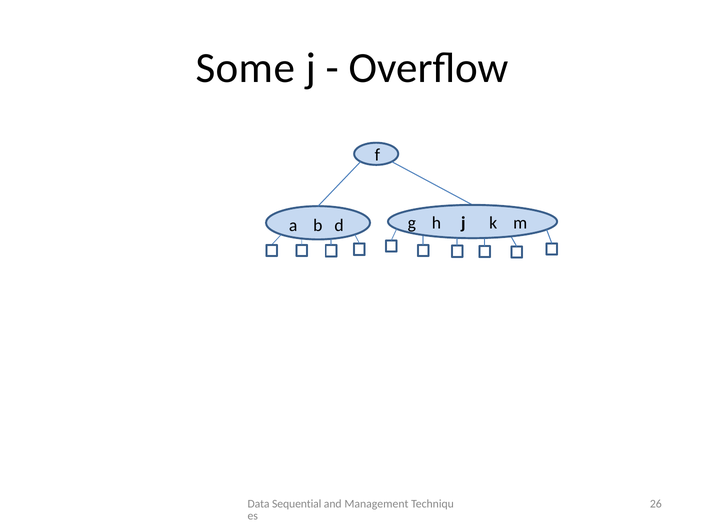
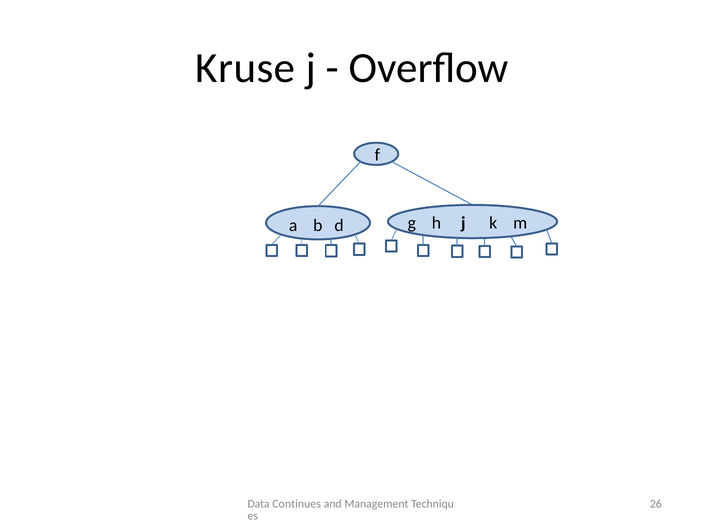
Some: Some -> Kruse
Sequential: Sequential -> Continues
